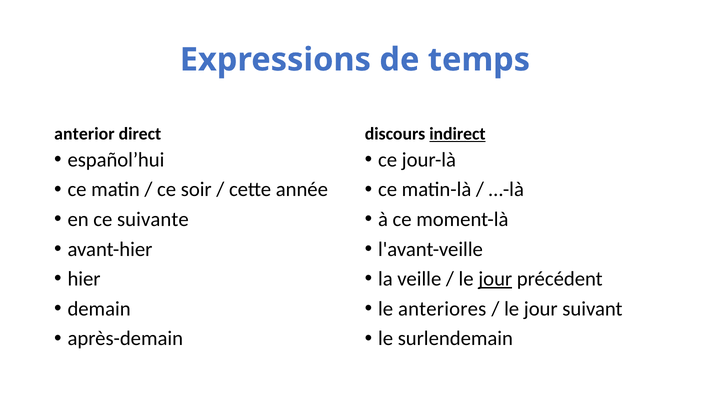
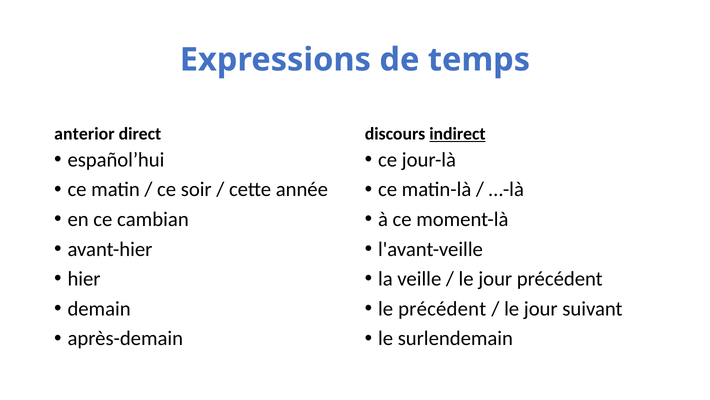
suivante: suivante -> cambian
jour at (495, 278) underline: present -> none
le anteriores: anteriores -> précédent
